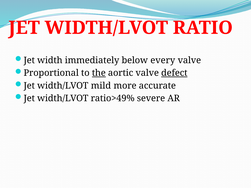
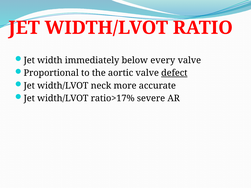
the underline: present -> none
mild: mild -> neck
ratio>49%: ratio>49% -> ratio>17%
